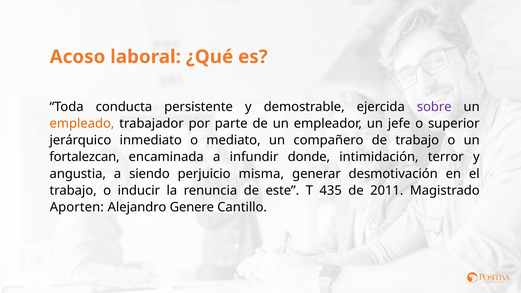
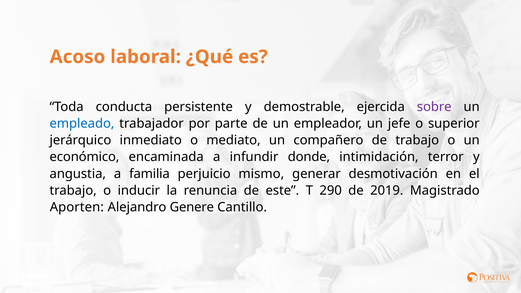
empleado colour: orange -> blue
fortalezcan: fortalezcan -> económico
siendo: siendo -> familia
misma: misma -> mismo
435: 435 -> 290
2011: 2011 -> 2019
